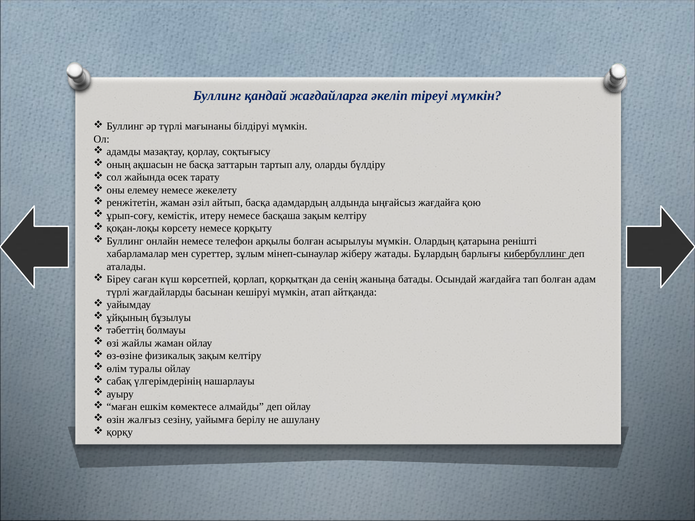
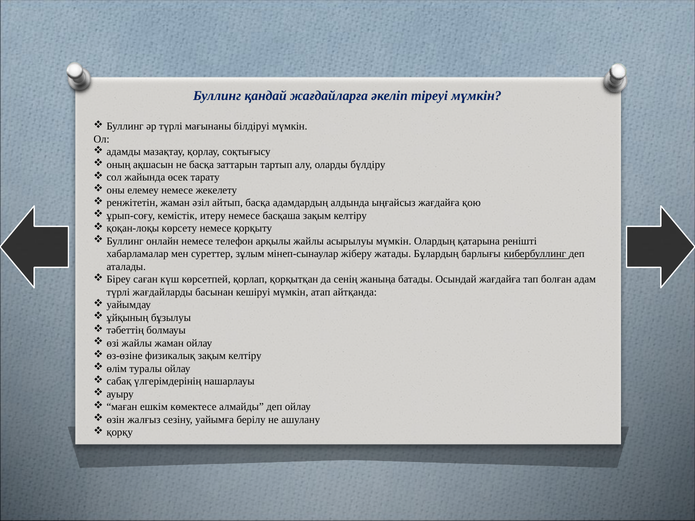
арқылы болған: болған -> жайлы
